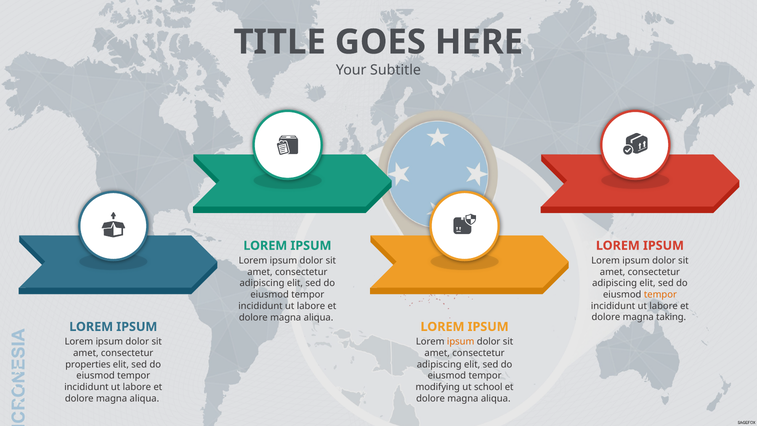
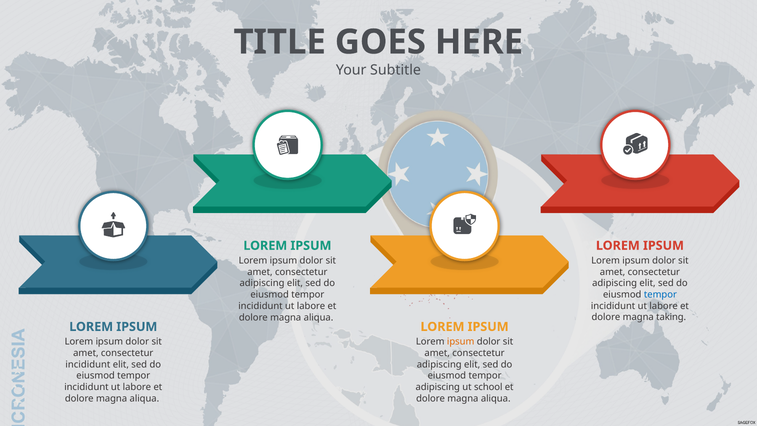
tempor at (660, 294) colour: orange -> blue
properties at (88, 364): properties -> incididunt
modifying at (438, 387): modifying -> adipiscing
